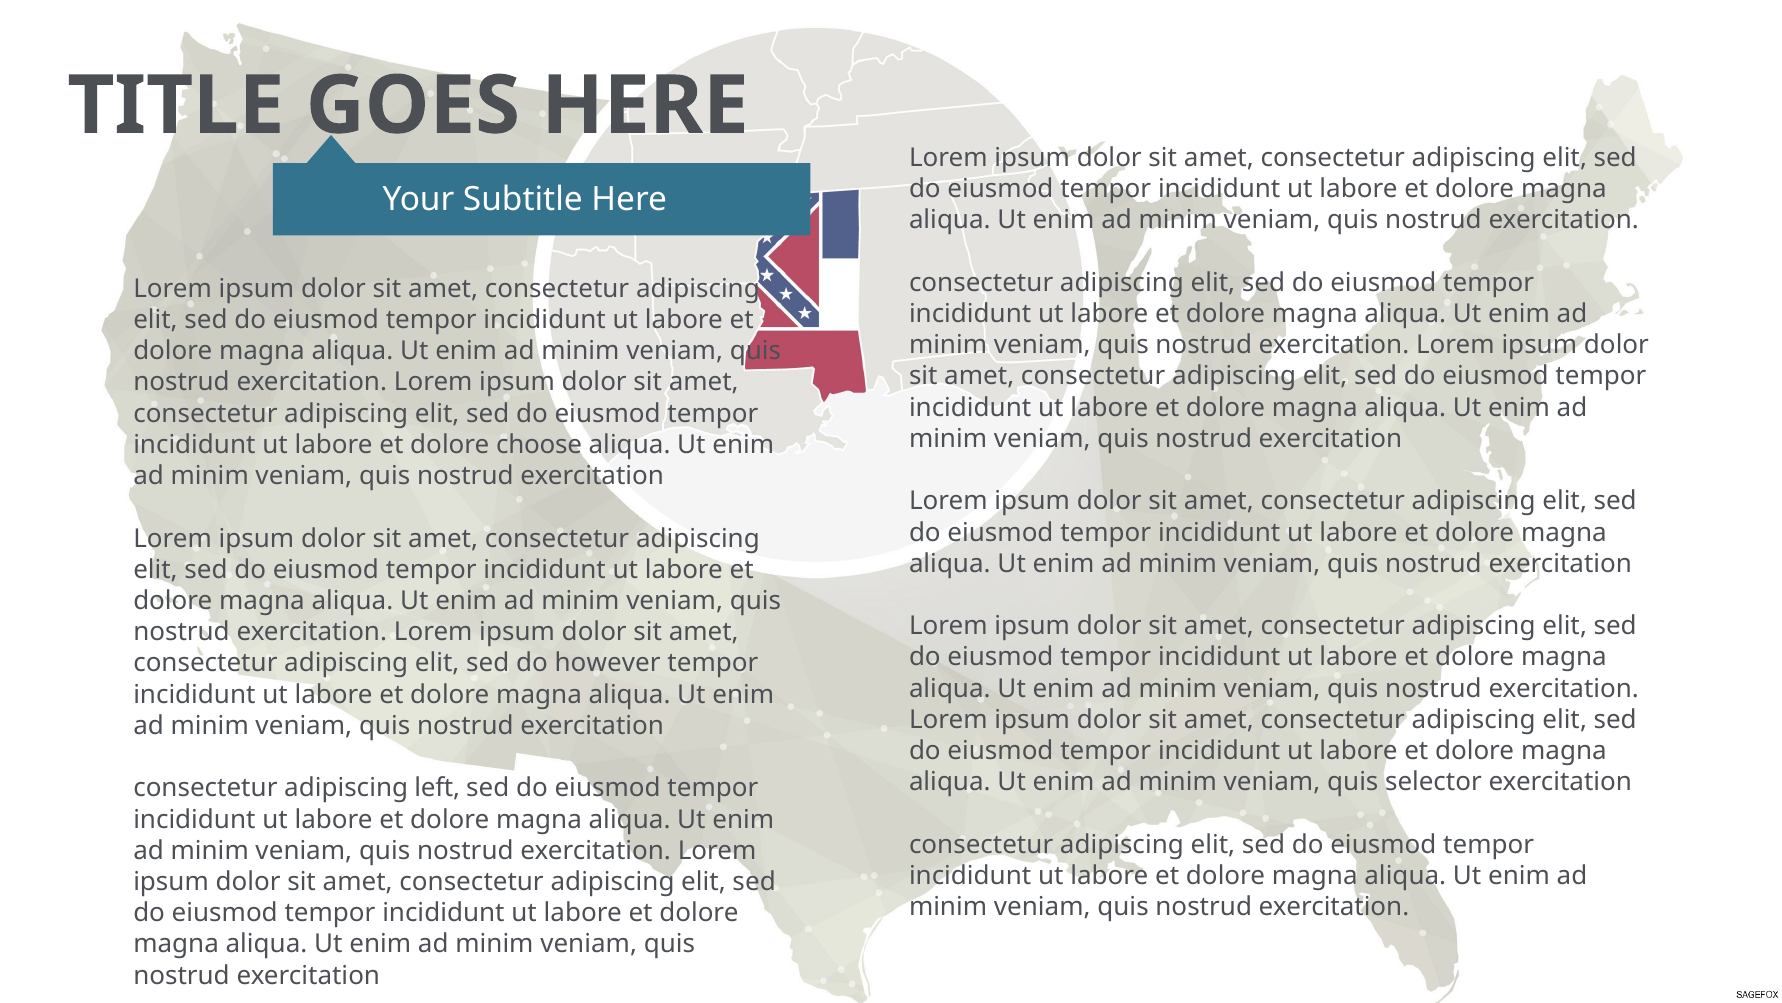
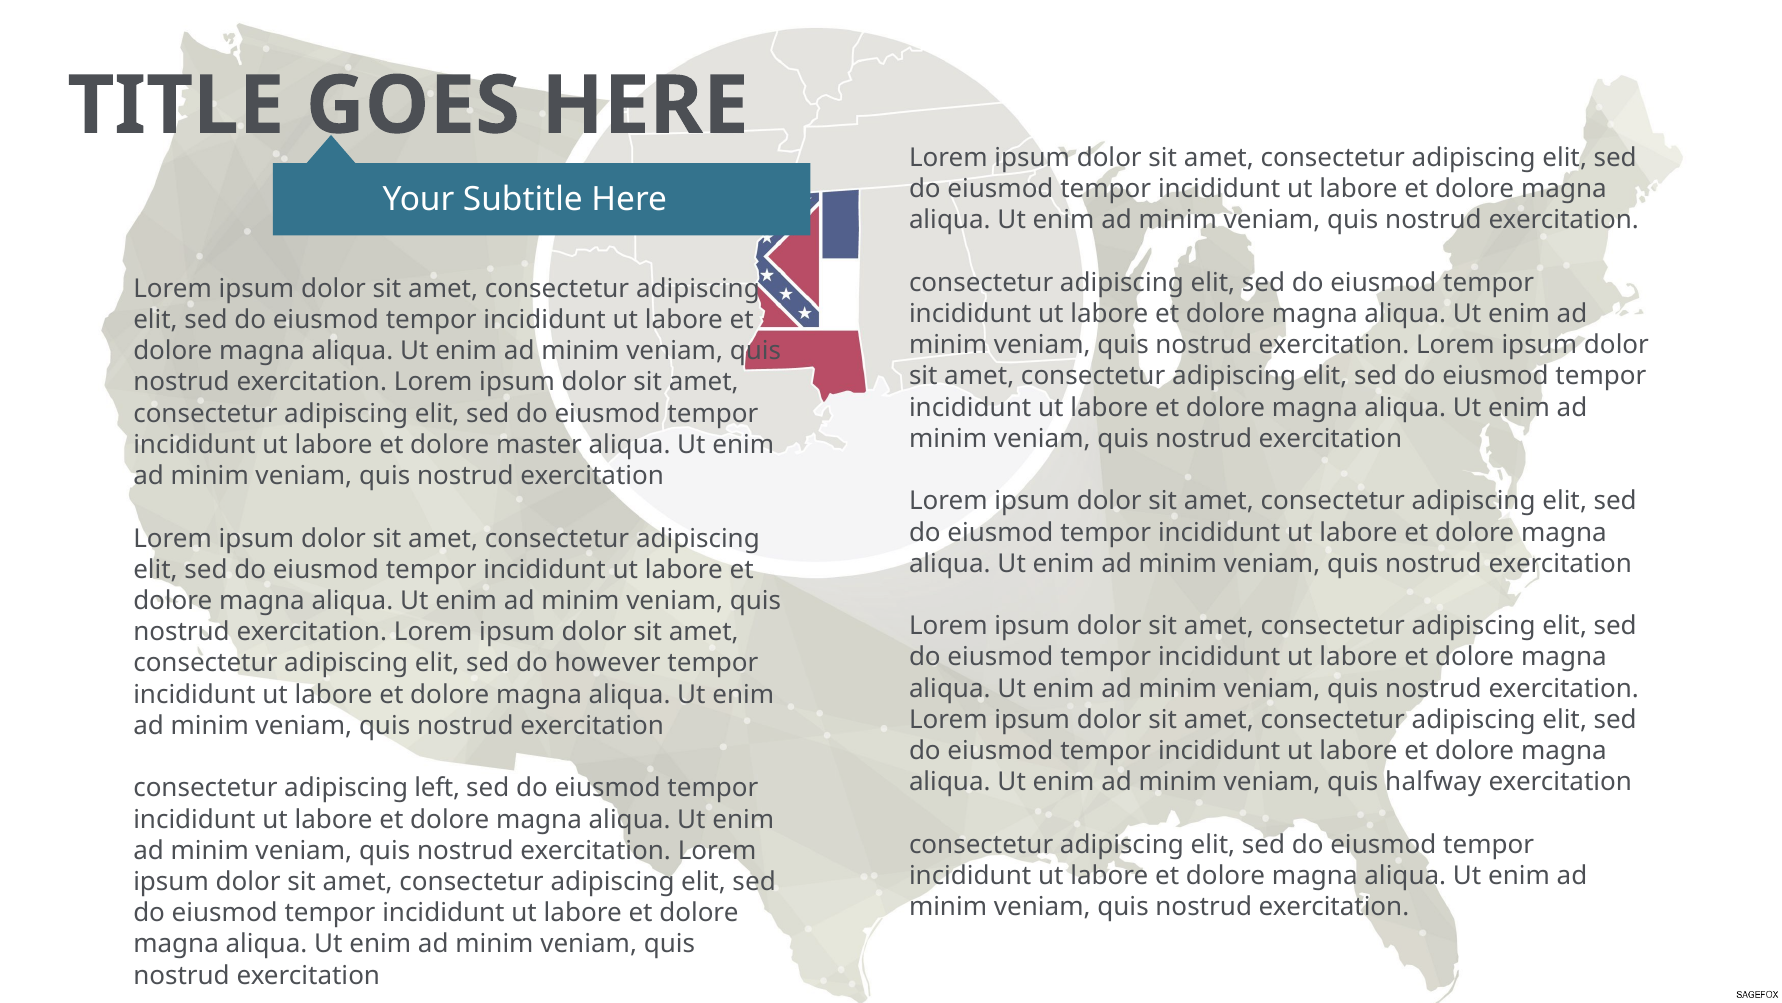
choose: choose -> master
selector: selector -> halfway
